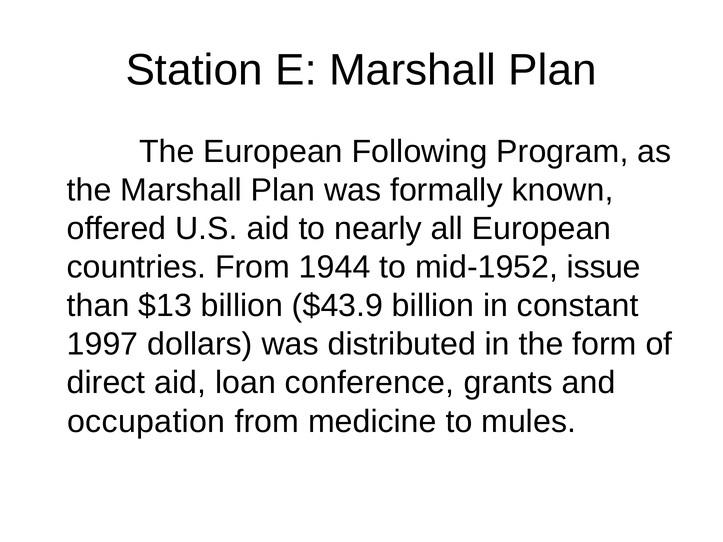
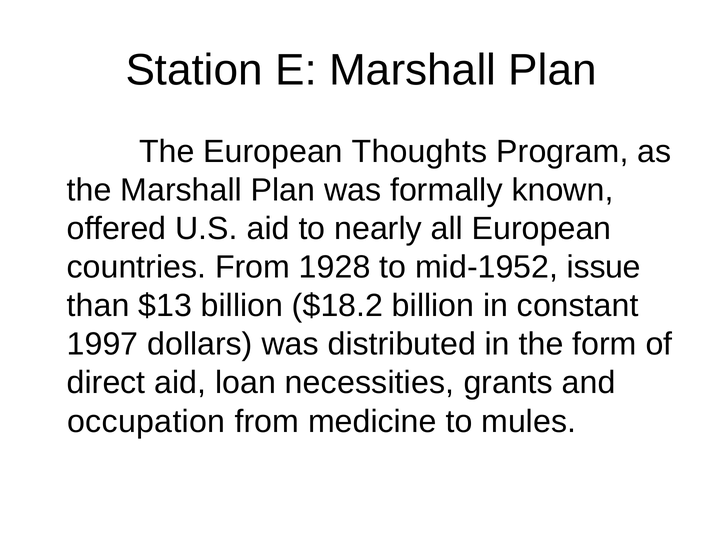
Following: Following -> Thoughts
1944: 1944 -> 1928
$43.9: $43.9 -> $18.2
conference: conference -> necessities
